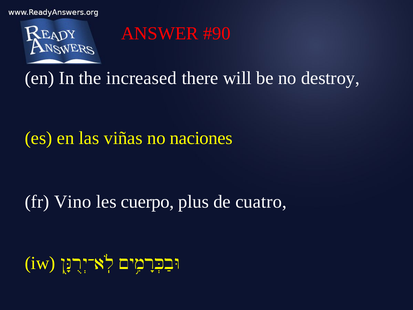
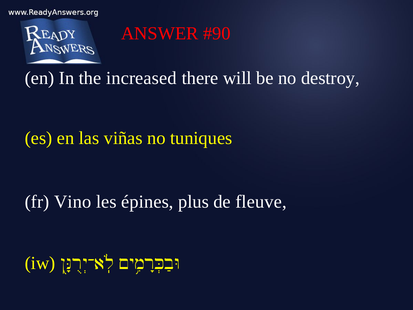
naciones: naciones -> tuniques
cuerpo: cuerpo -> épines
cuatro: cuatro -> fleuve
